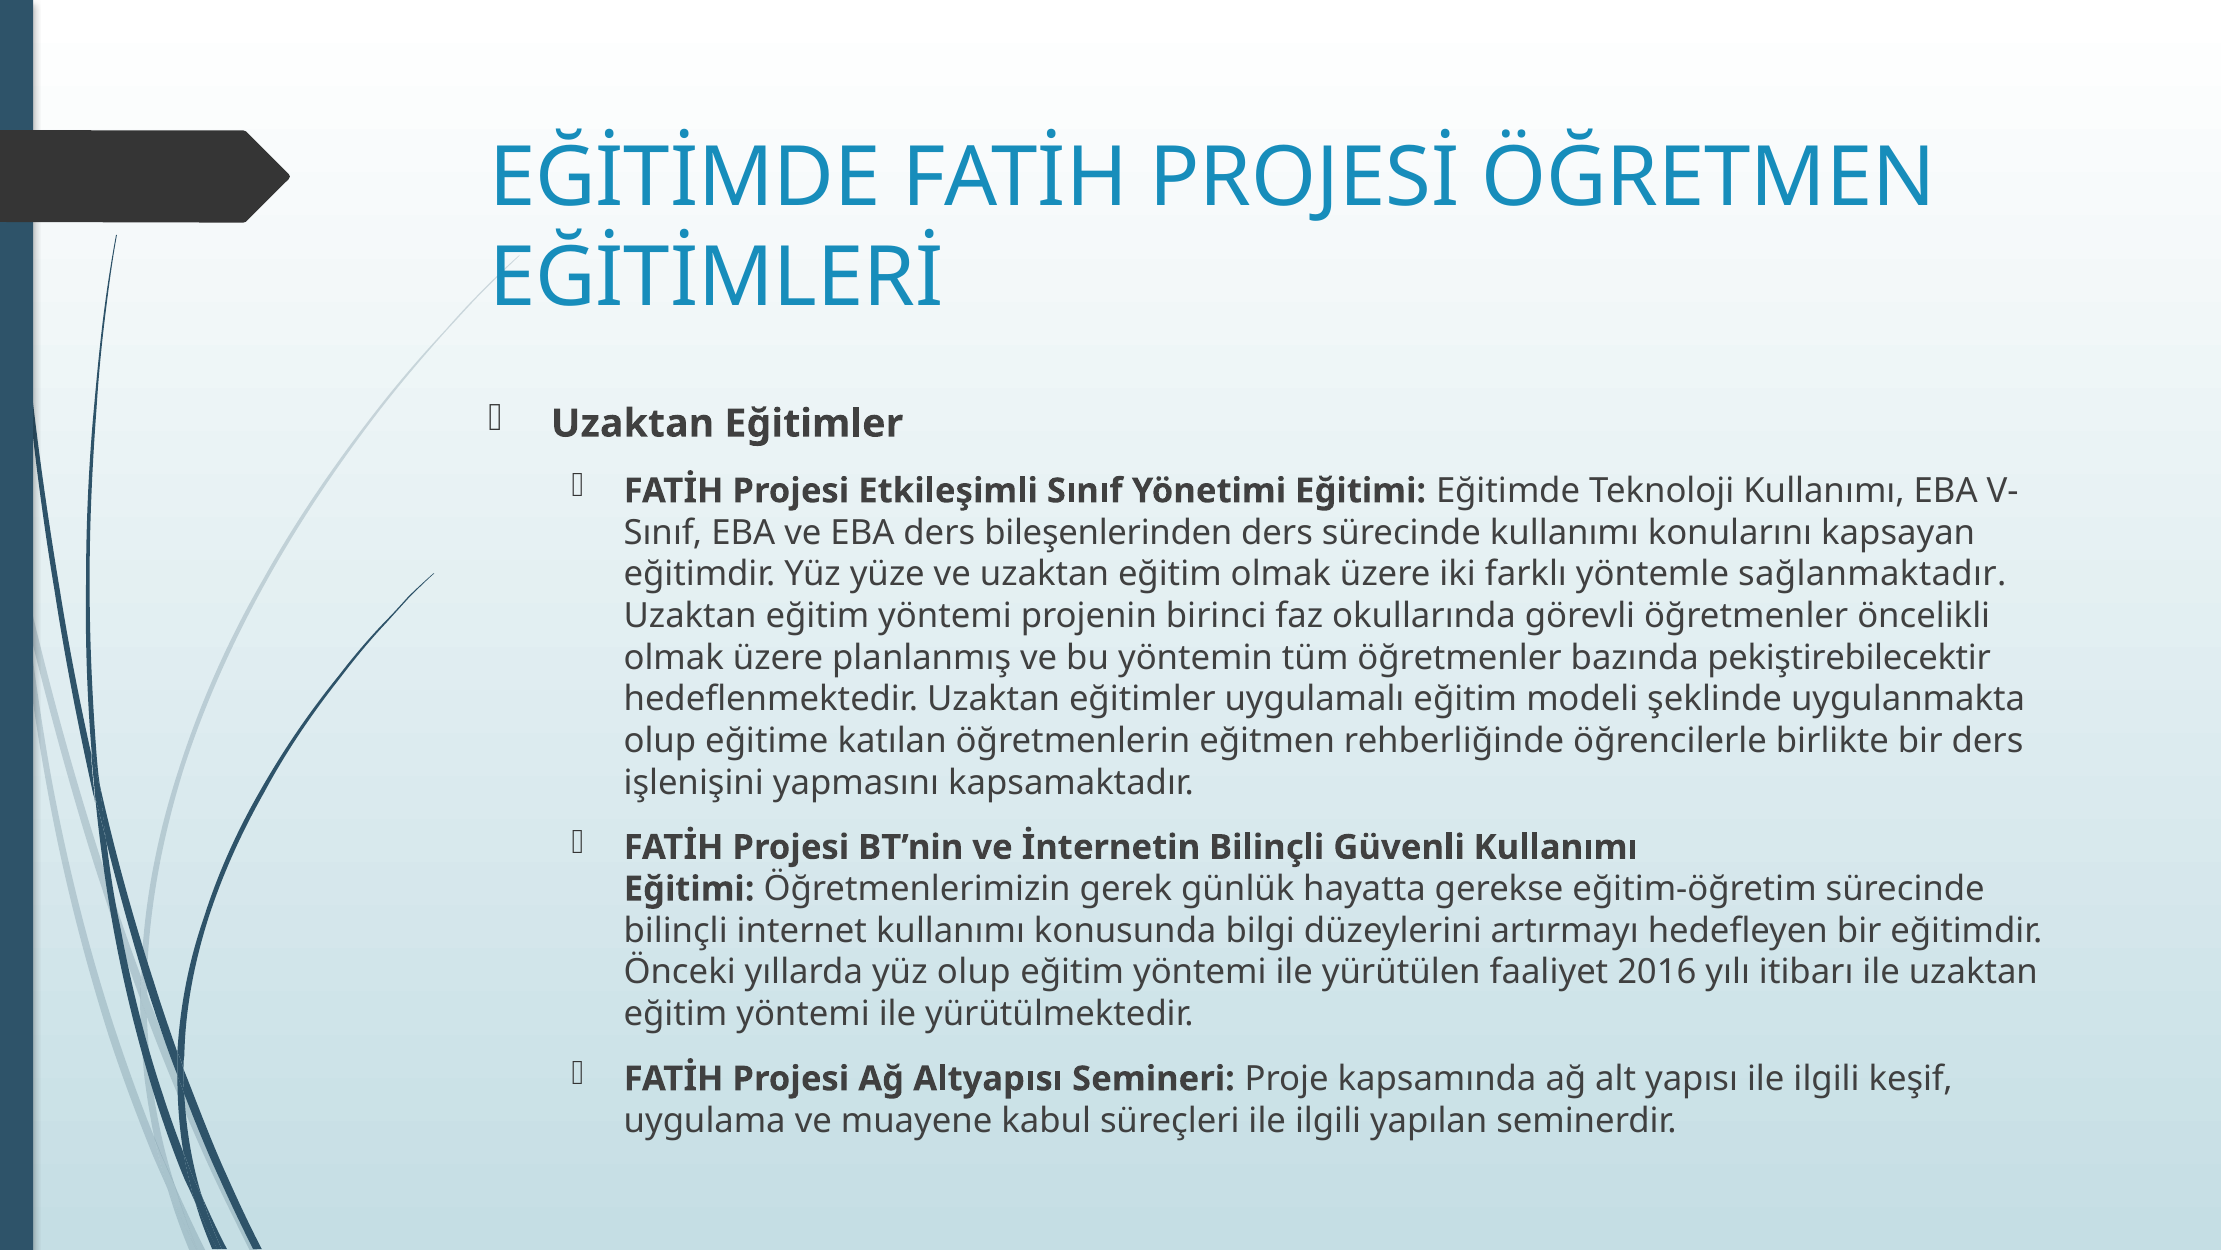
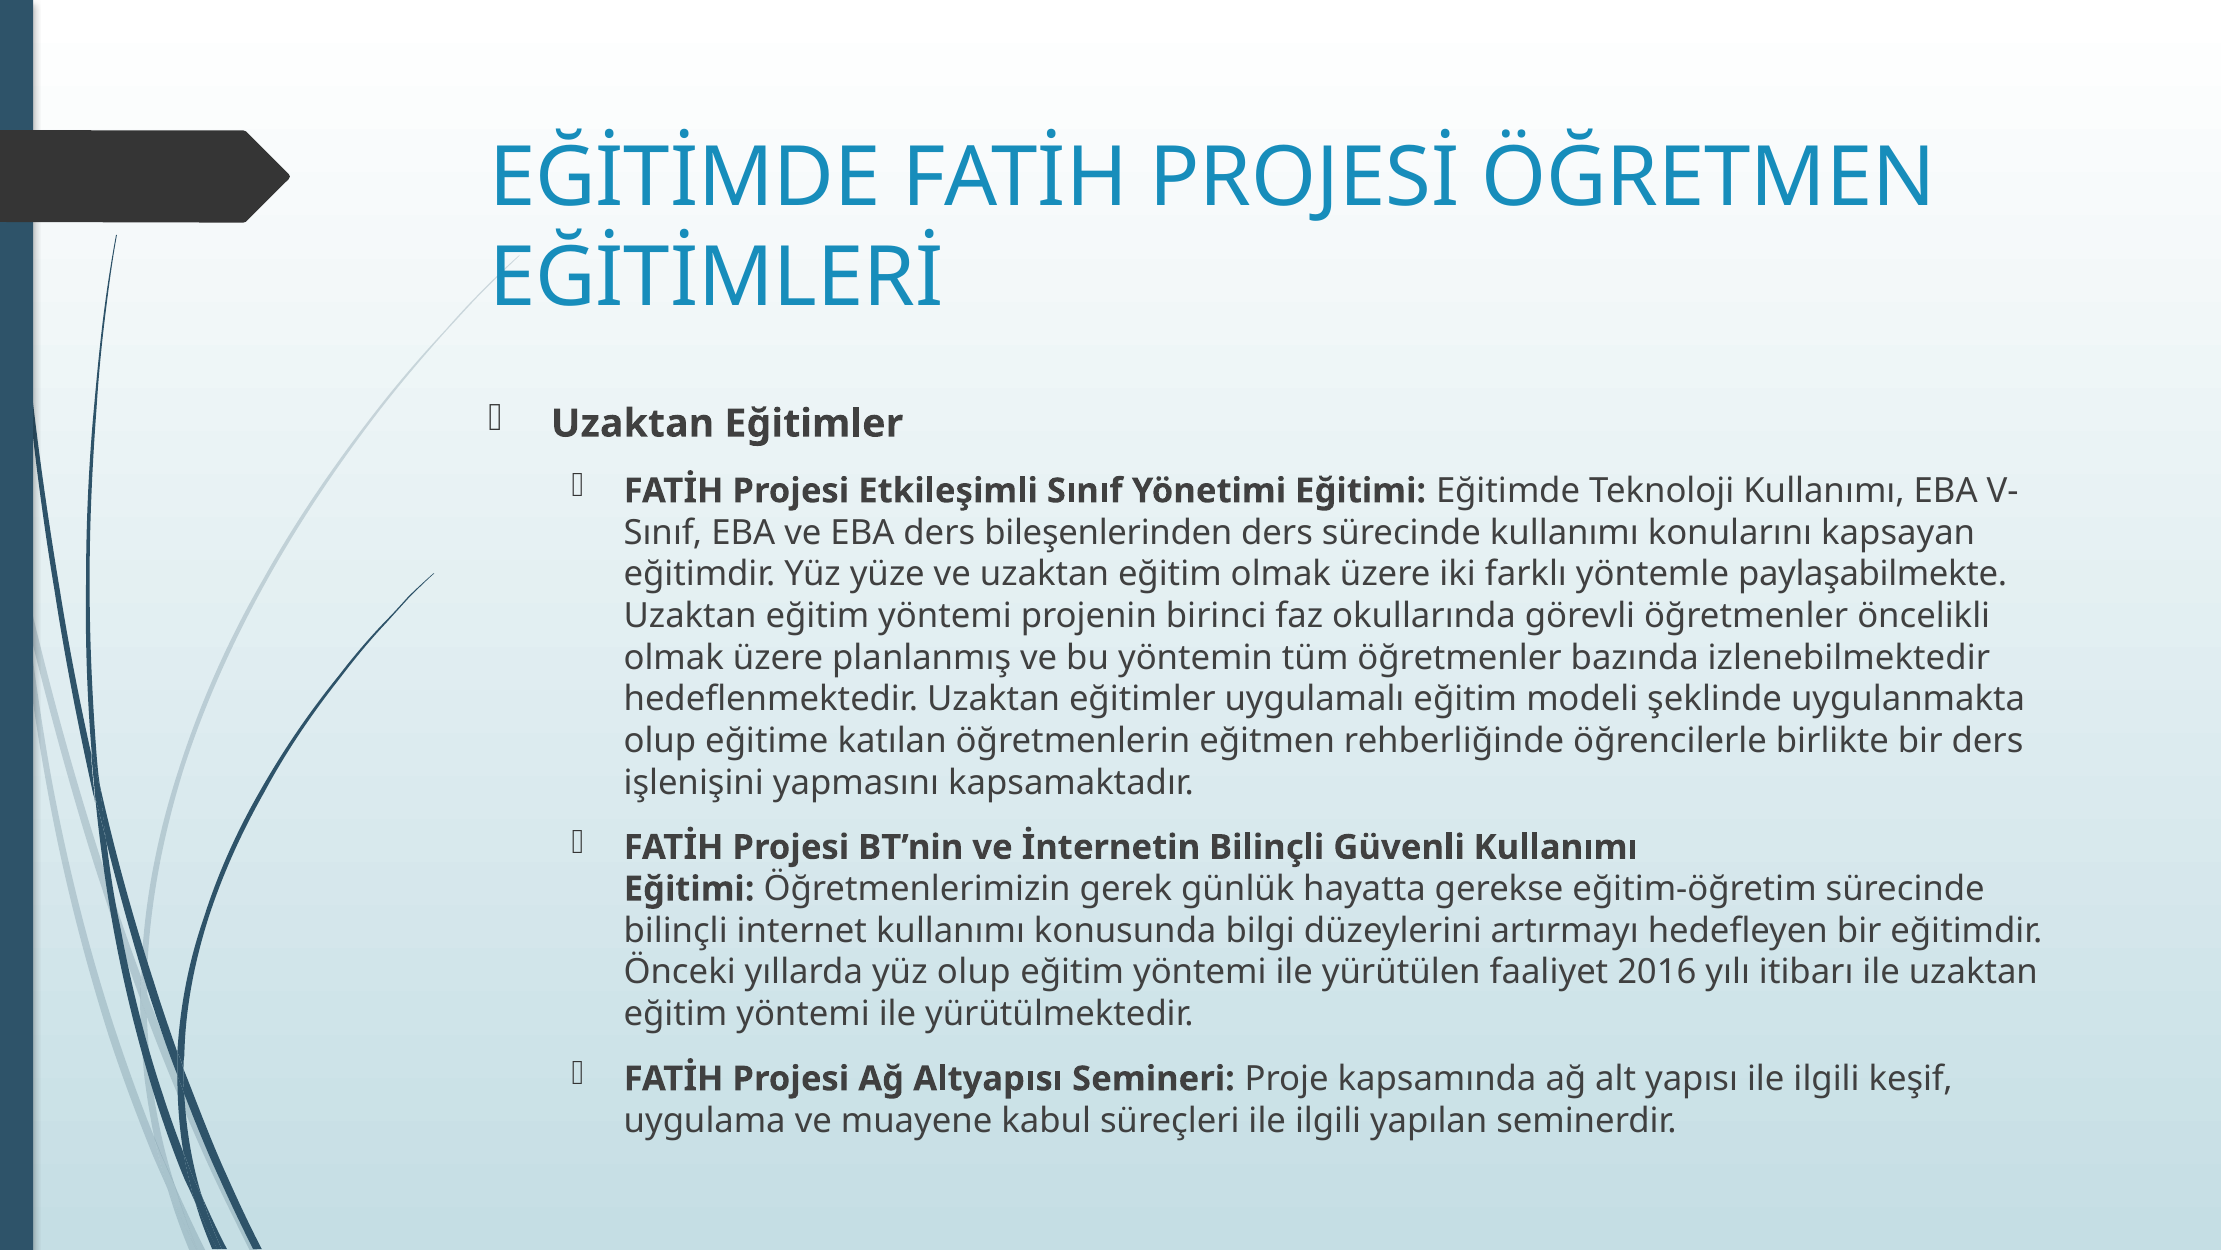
sağlanmaktadır: sağlanmaktadır -> paylaşabilmekte
pekiştirebilecektir: pekiştirebilecektir -> izlenebilmektedir
